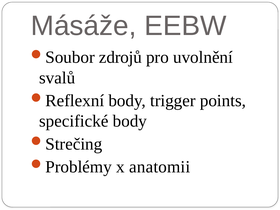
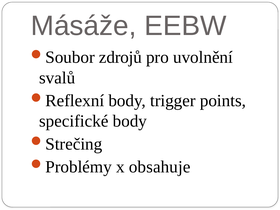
anatomii: anatomii -> obsahuje
